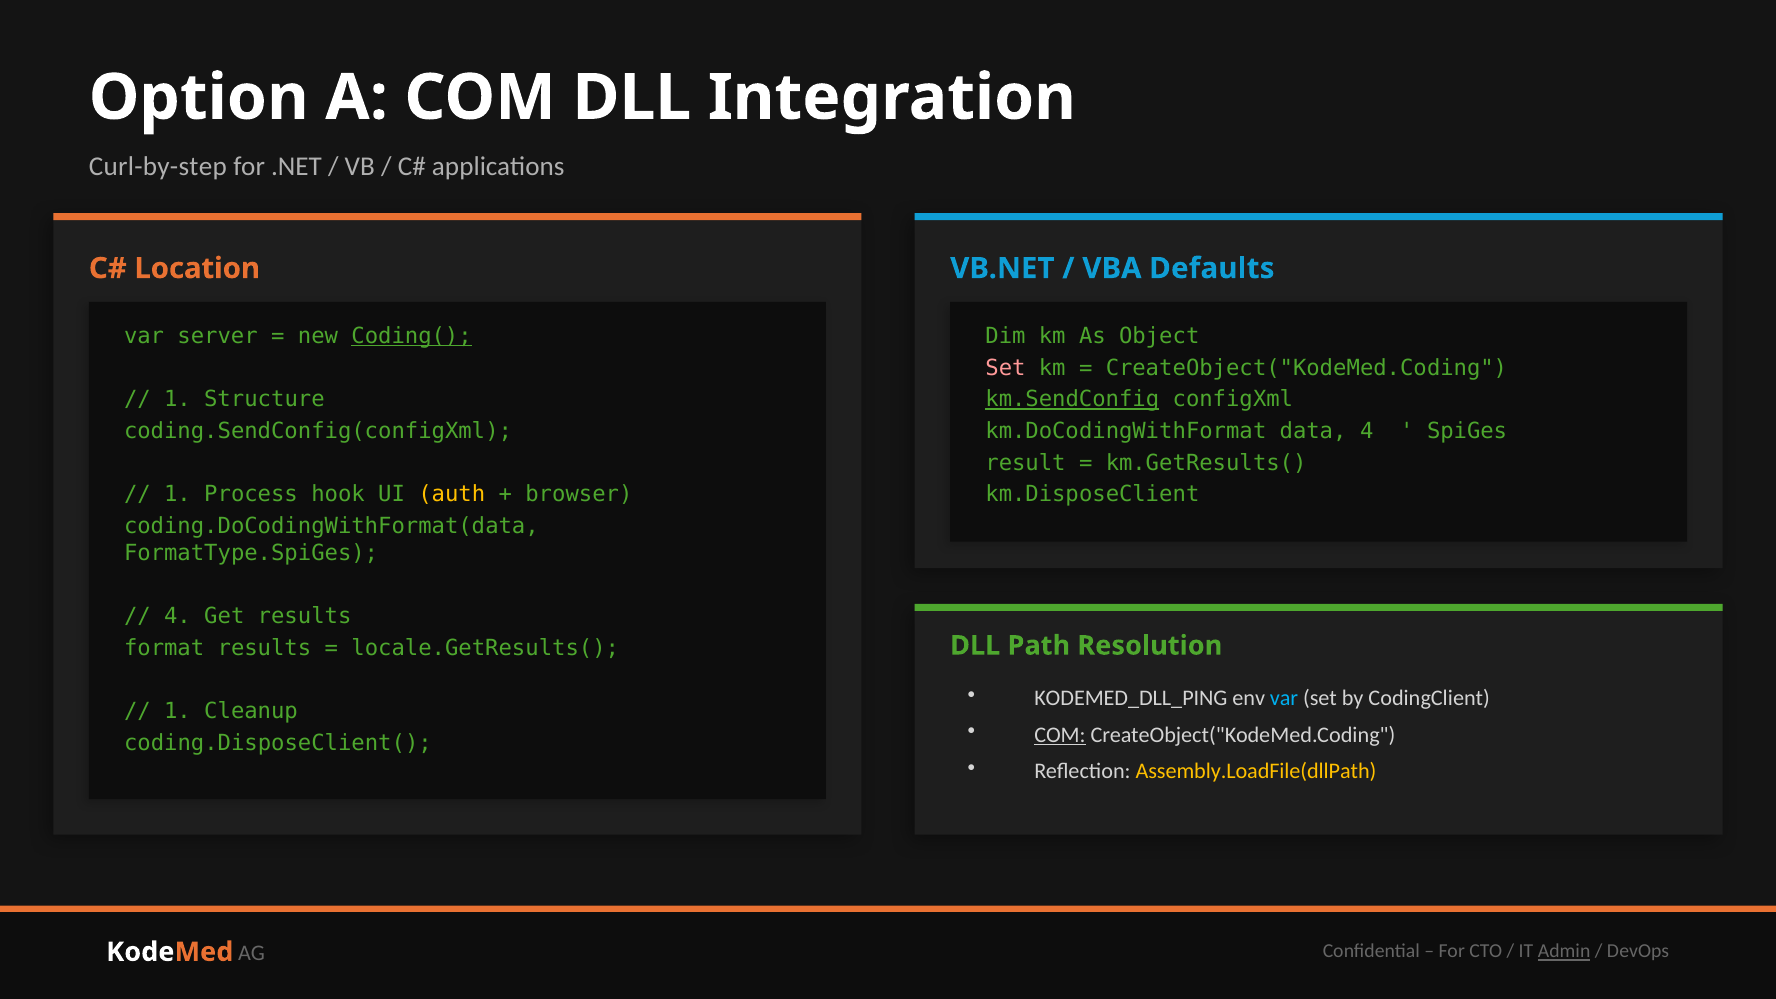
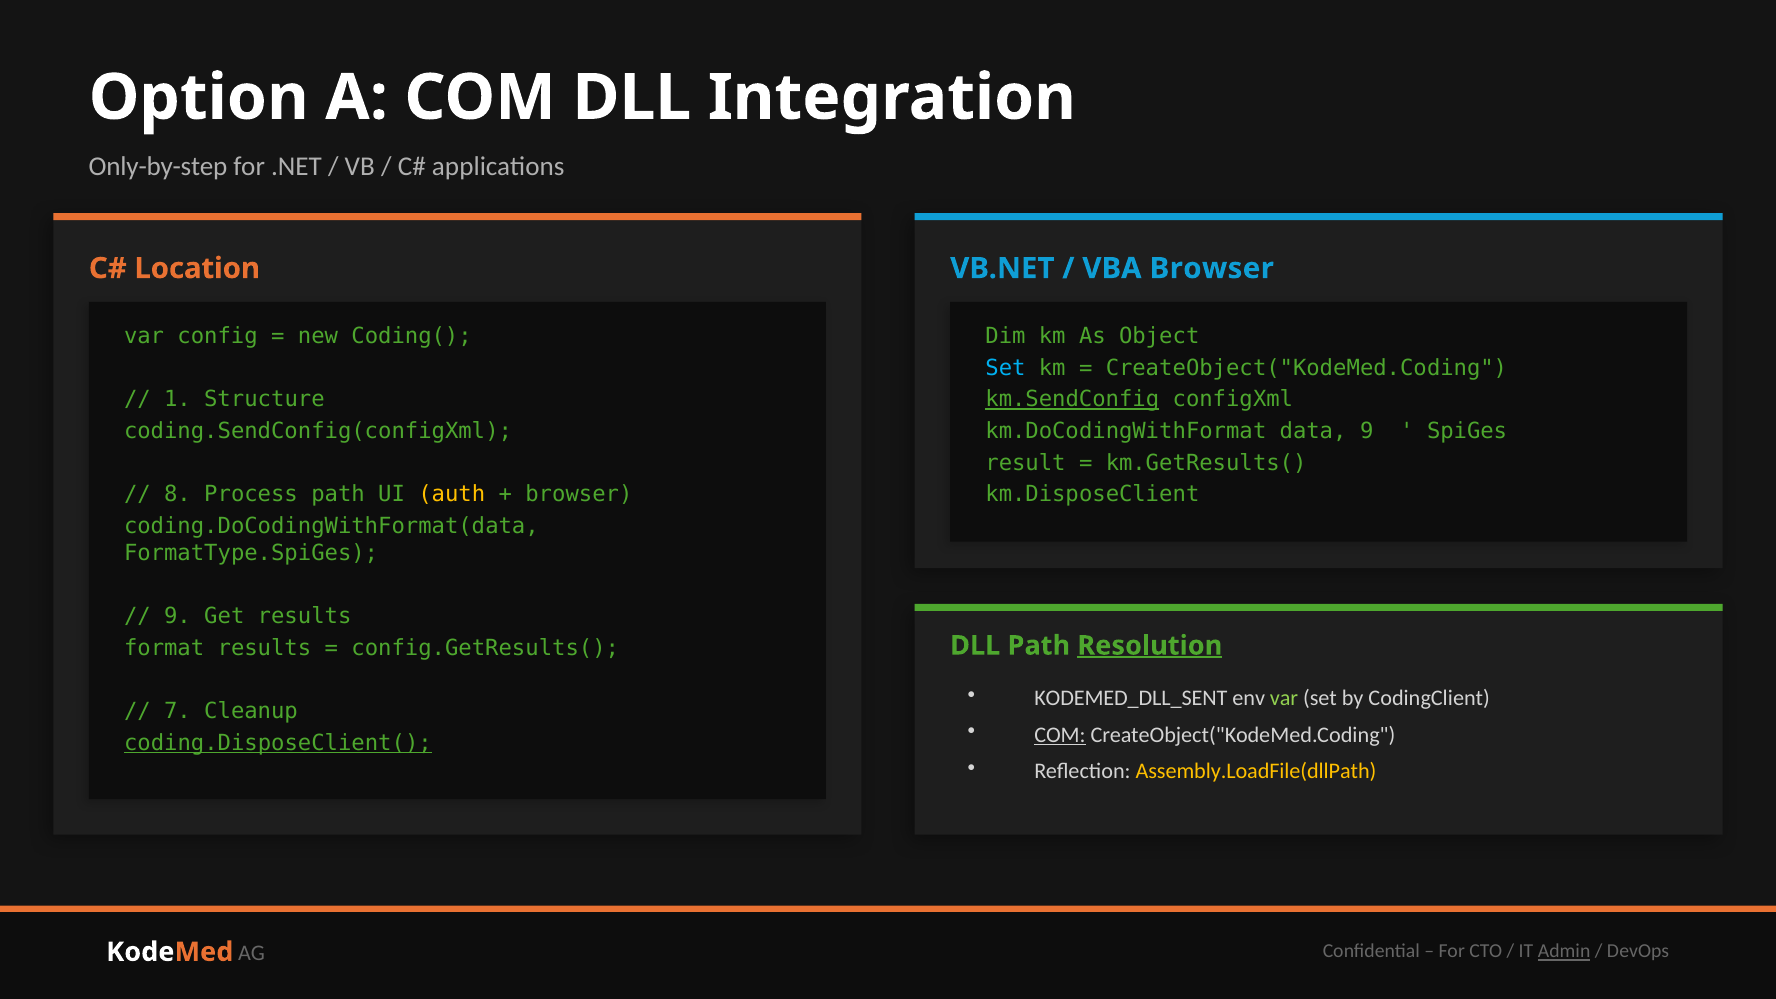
Curl-by-step: Curl-by-step -> Only-by-step
VBA Defaults: Defaults -> Browser
server: server -> config
Coding( underline: present -> none
Set at (1005, 368) colour: pink -> light blue
data 4: 4 -> 9
1 at (177, 495): 1 -> 8
Process hook: hook -> path
4 at (177, 616): 4 -> 9
locale.GetResults(: locale.GetResults( -> config.GetResults(
Resolution underline: none -> present
KODEMED_DLL_PING: KODEMED_DLL_PING -> KODEMED_DLL_SENT
var at (1284, 698) colour: light blue -> light green
1 at (177, 711): 1 -> 7
coding.DisposeClient( underline: none -> present
